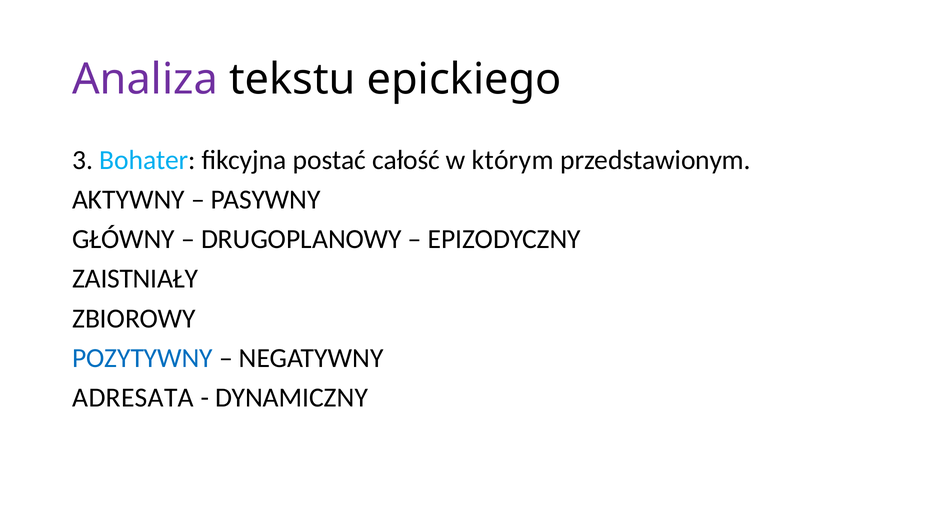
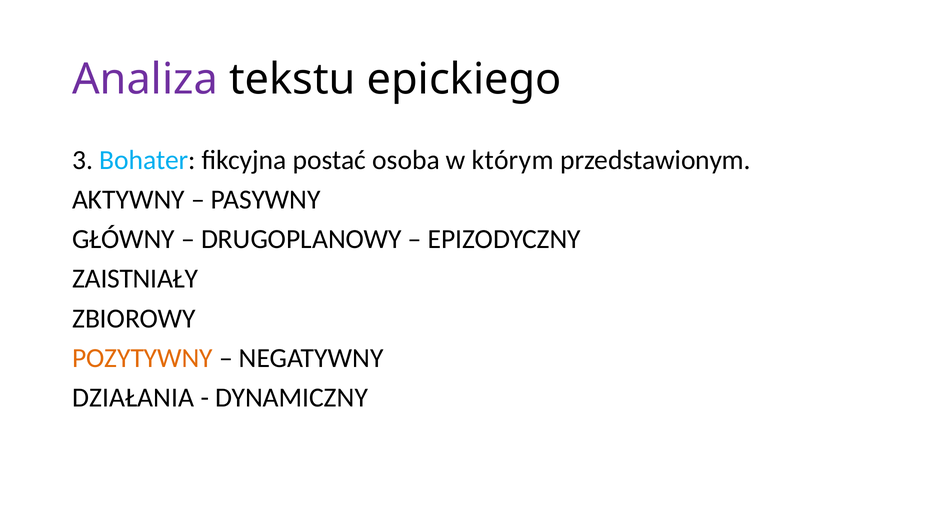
całość: całość -> osoba
POZYTYWNY colour: blue -> orange
ADRESATA: ADRESATA -> DZIAŁANIA
